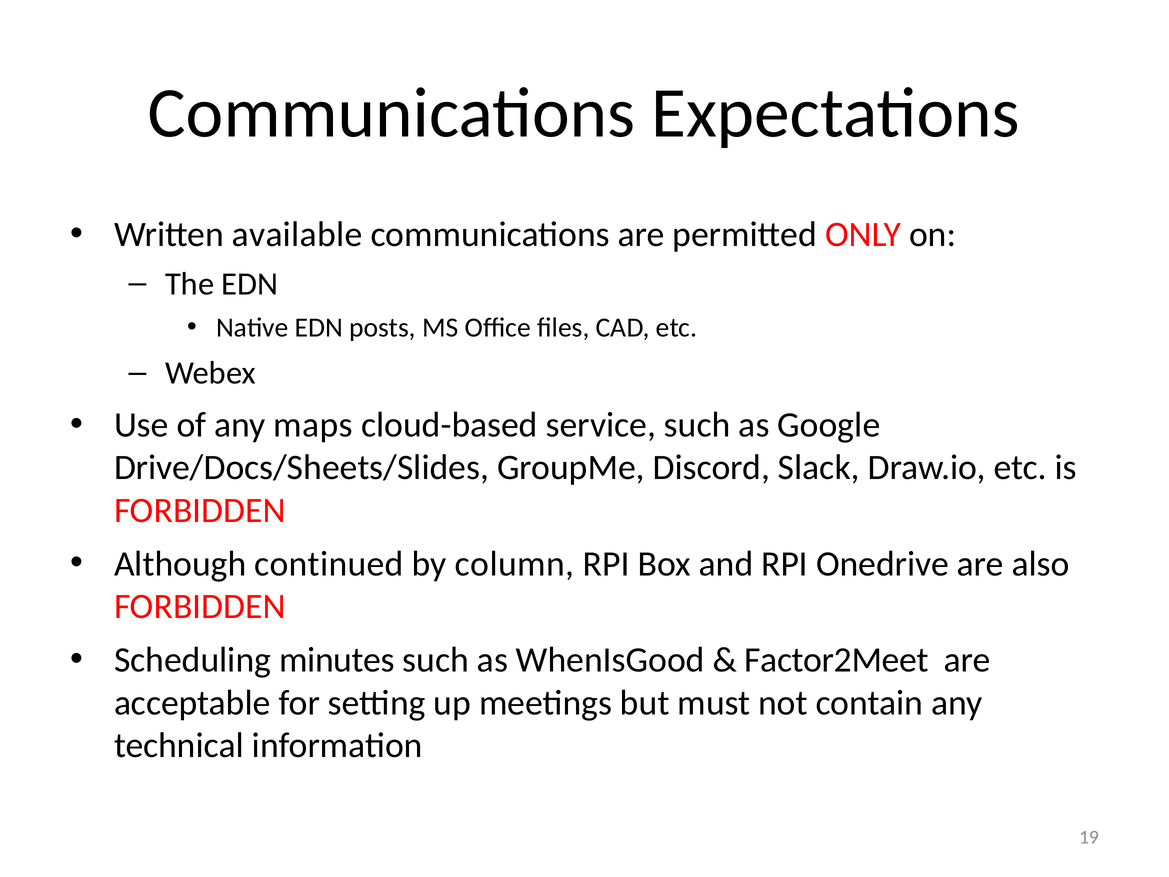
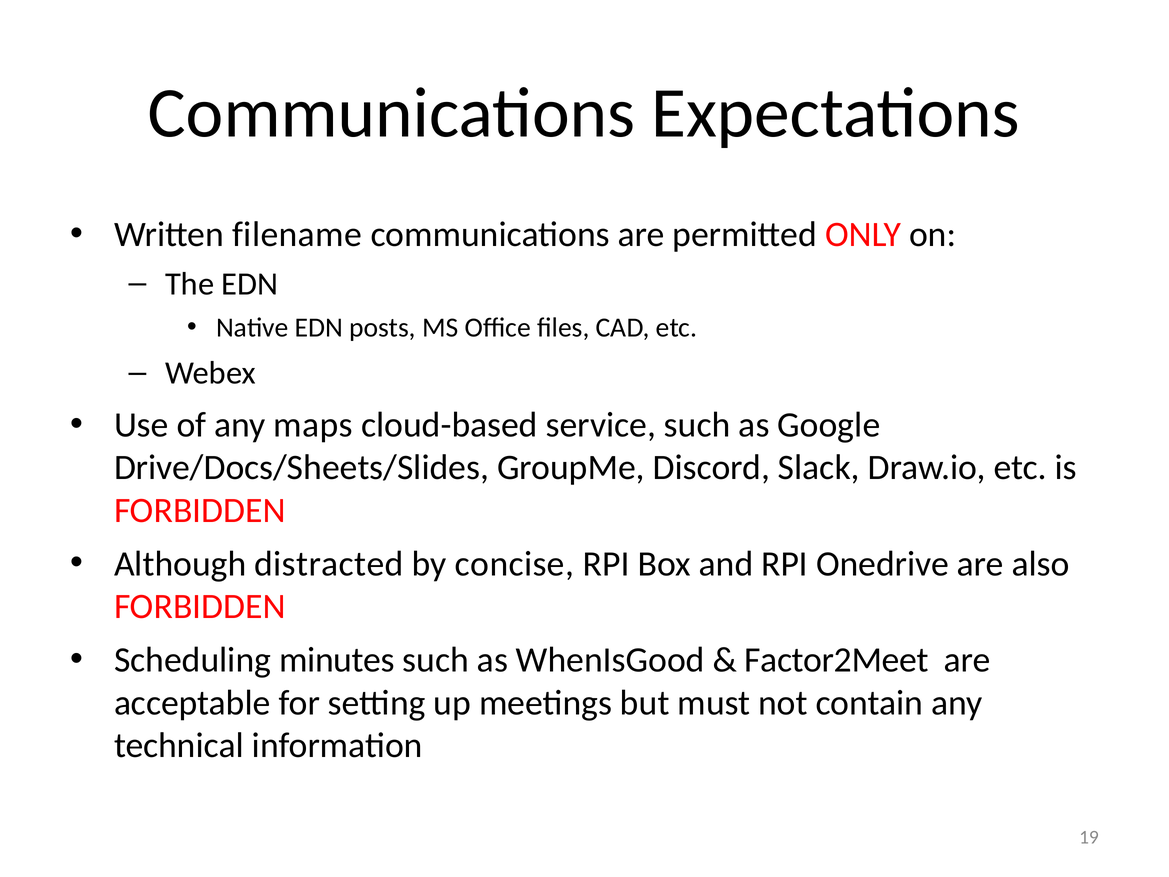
available: available -> filename
continued: continued -> distracted
column: column -> concise
